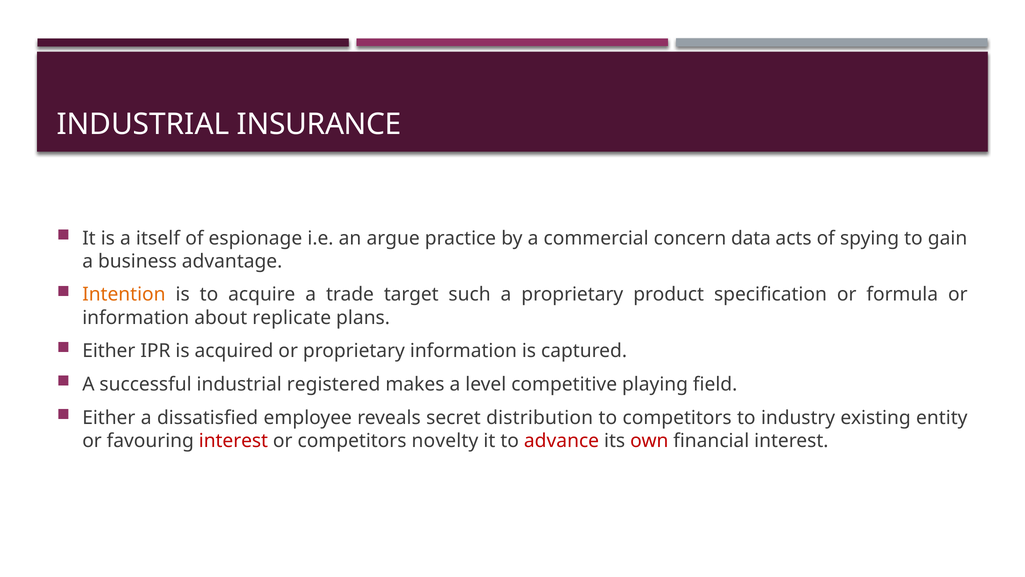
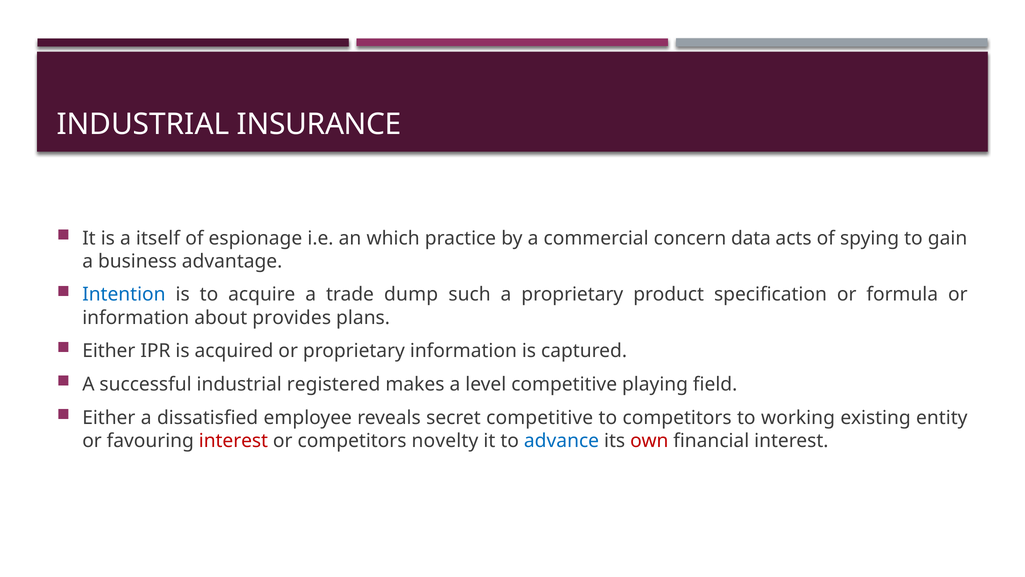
argue: argue -> which
Intention colour: orange -> blue
target: target -> dump
replicate: replicate -> provides
secret distribution: distribution -> competitive
industry: industry -> working
advance colour: red -> blue
